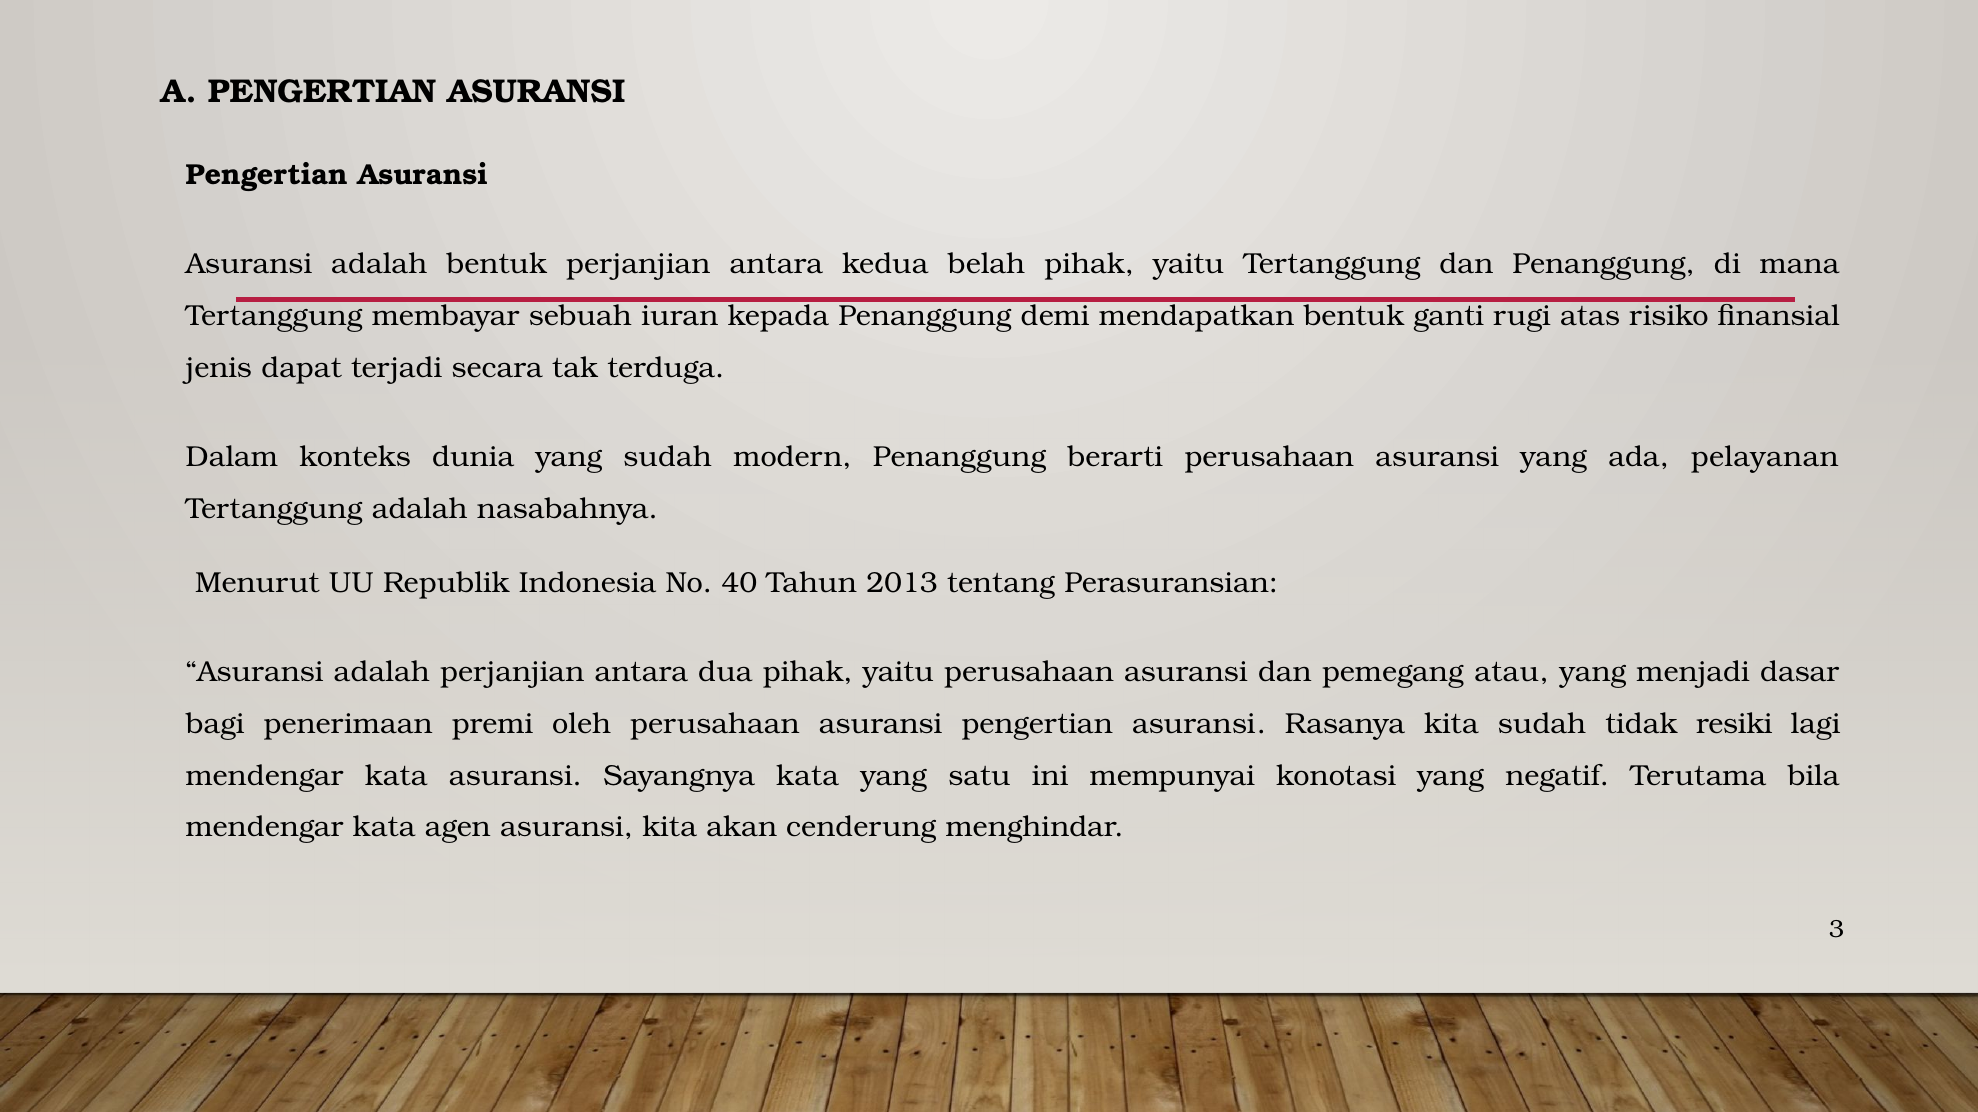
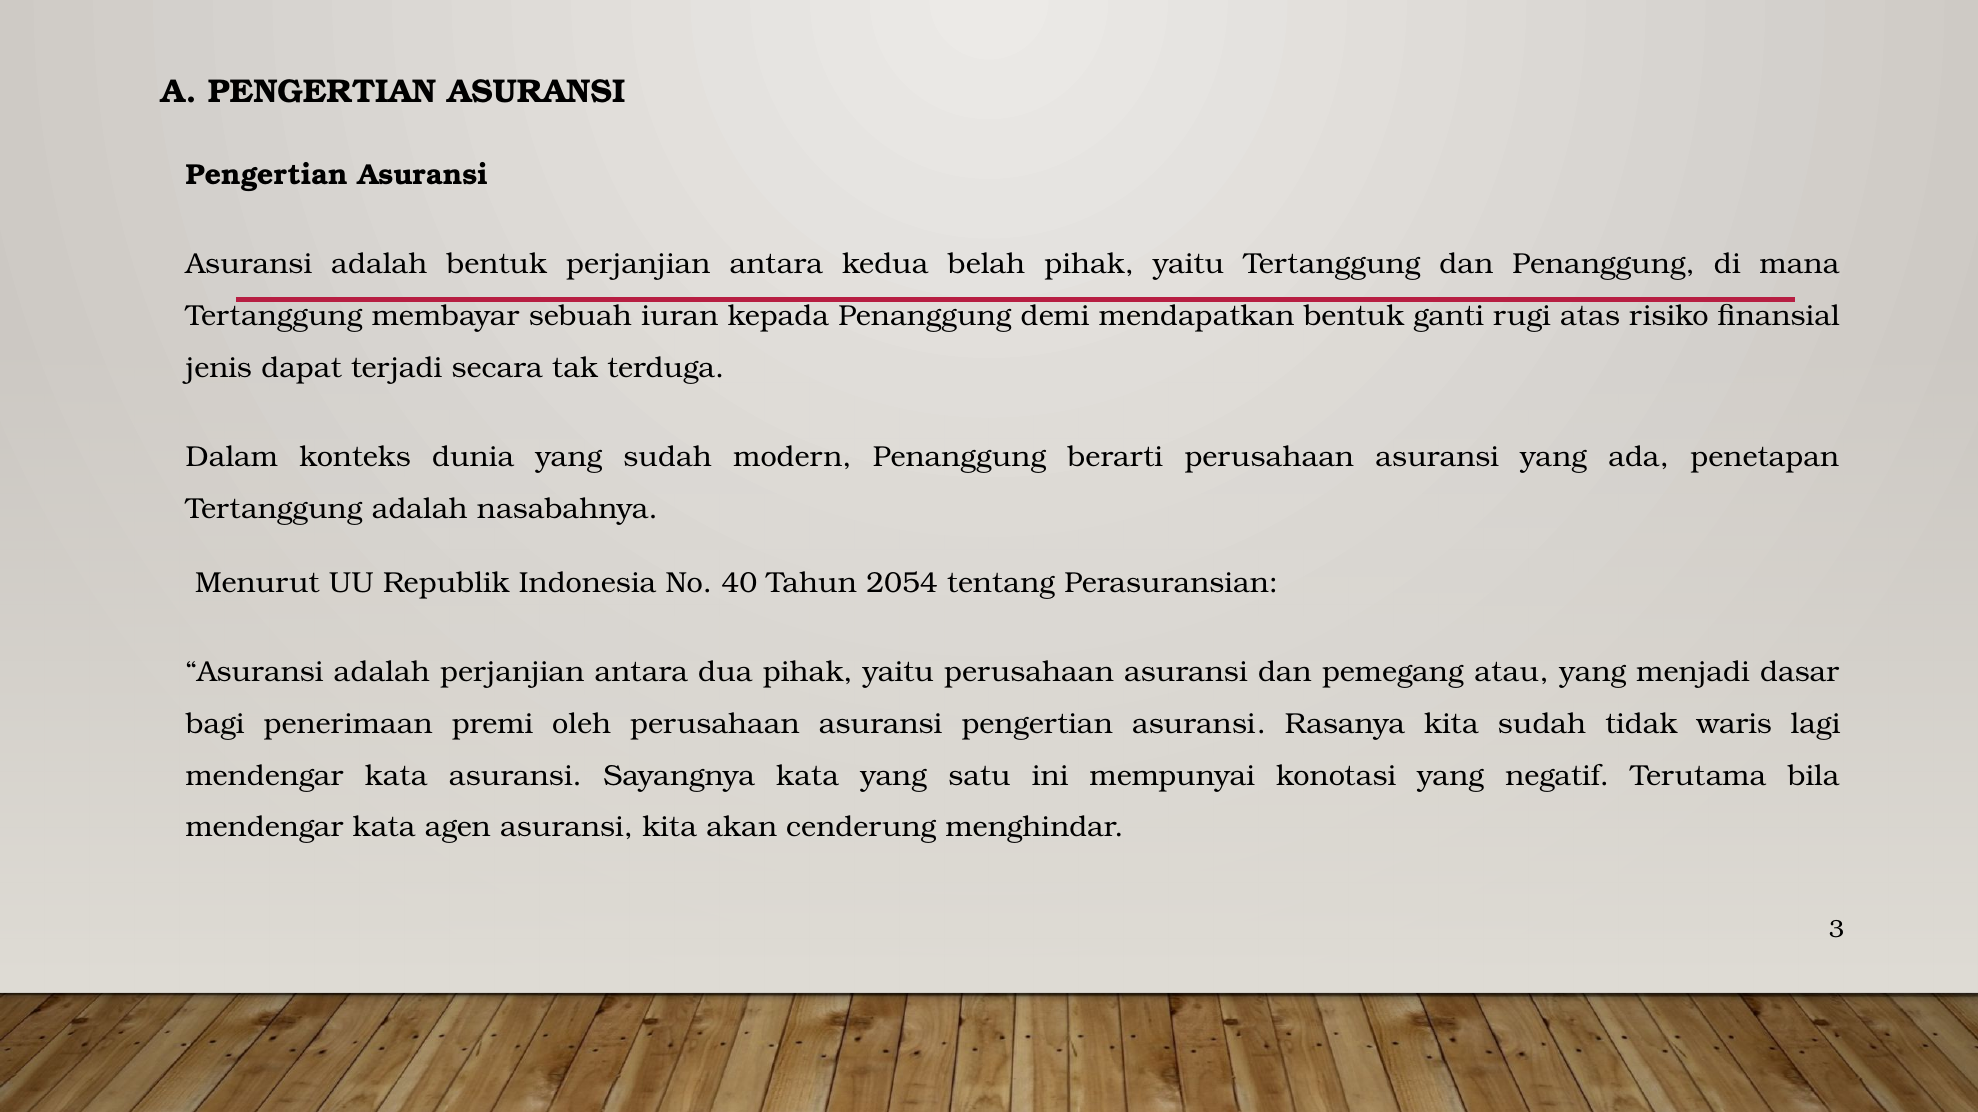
pelayanan: pelayanan -> penetapan
2013: 2013 -> 2054
resiki: resiki -> waris
